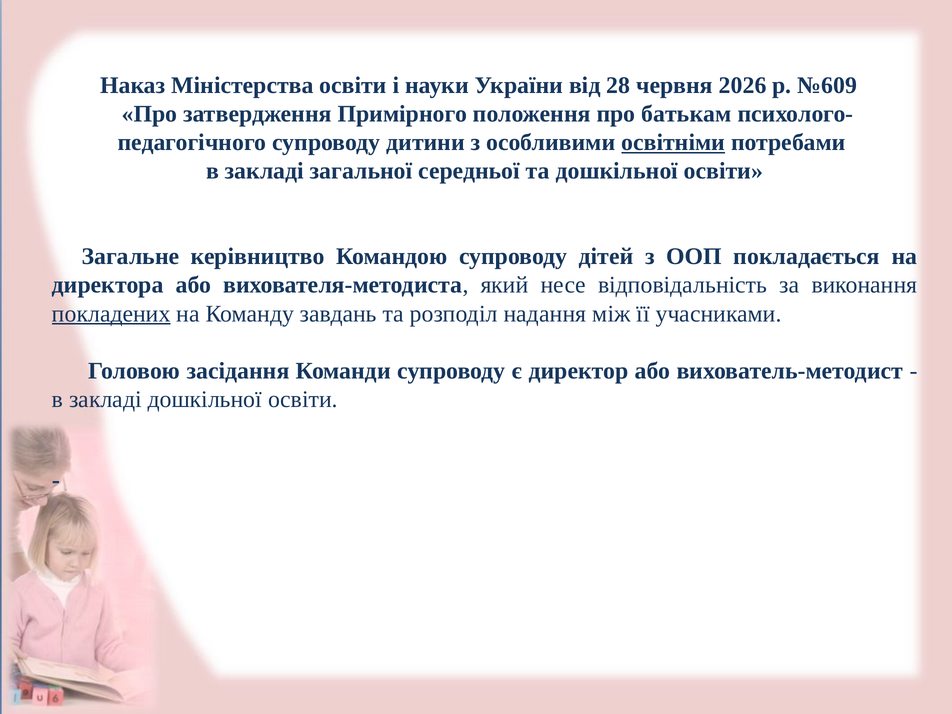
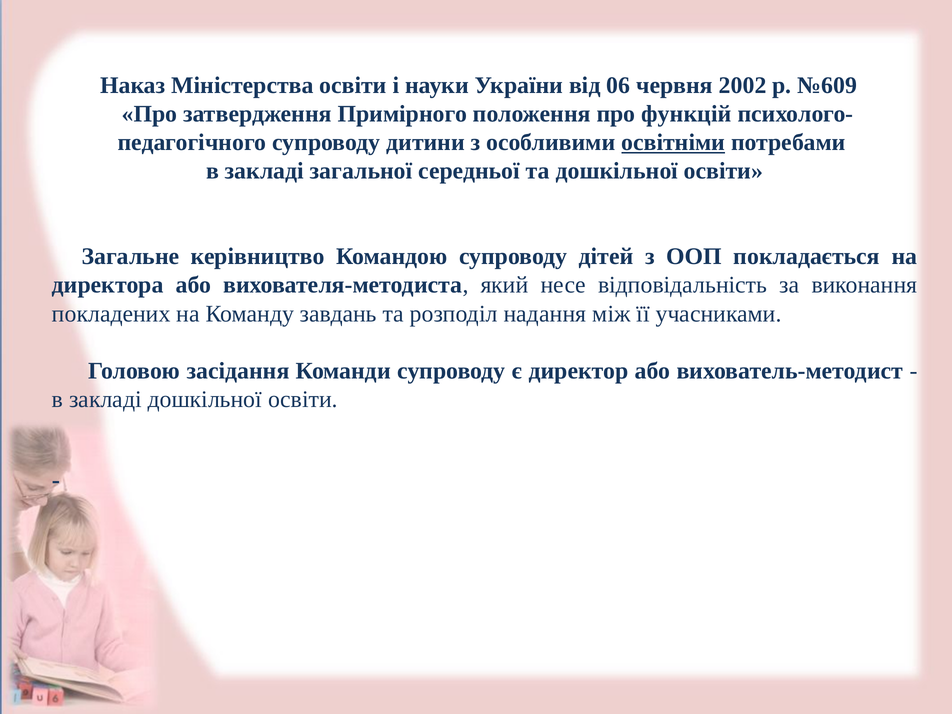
28: 28 -> 06
2026: 2026 -> 2002
батькам: батькам -> функцій
покладених underline: present -> none
